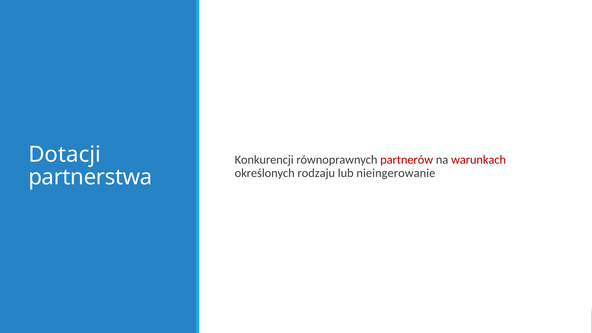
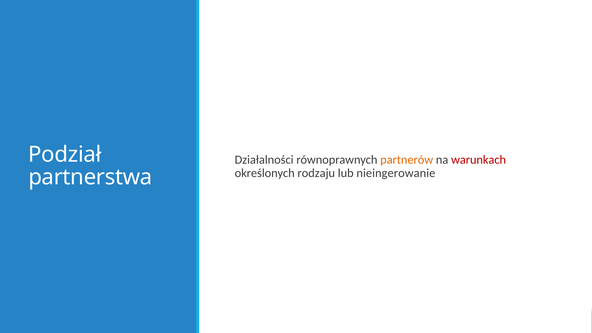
Dotacji: Dotacji -> Podział
Konkurencji: Konkurencji -> Działalności
partnerów colour: red -> orange
